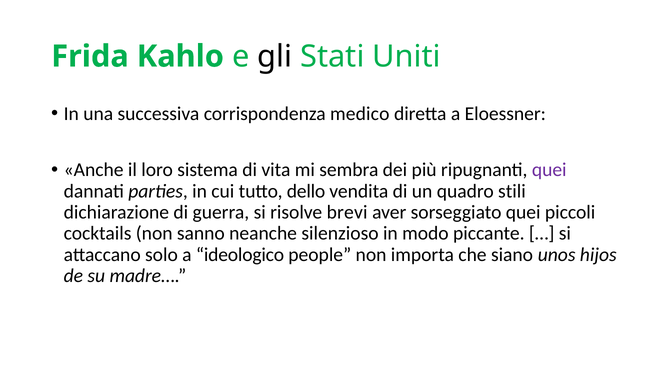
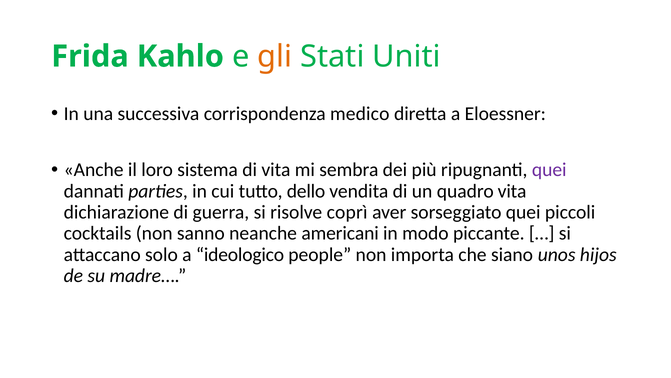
gli colour: black -> orange
quadro stili: stili -> vita
brevi: brevi -> coprì
silenzioso: silenzioso -> americani
